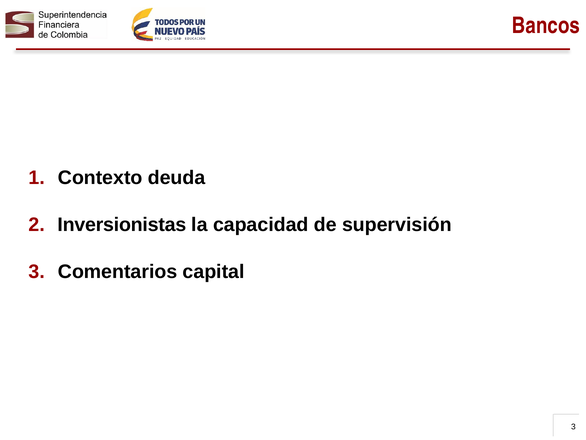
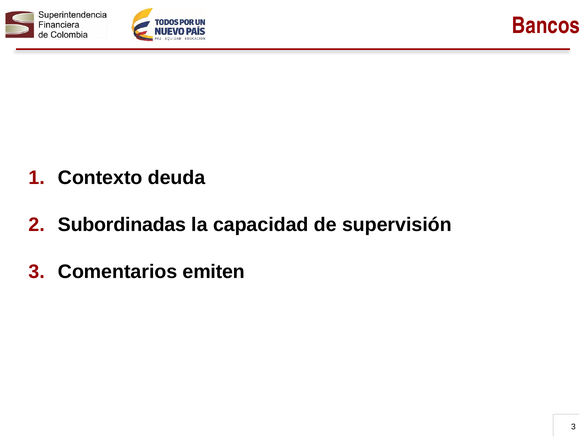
Inversionistas: Inversionistas -> Subordinadas
capital: capital -> emiten
